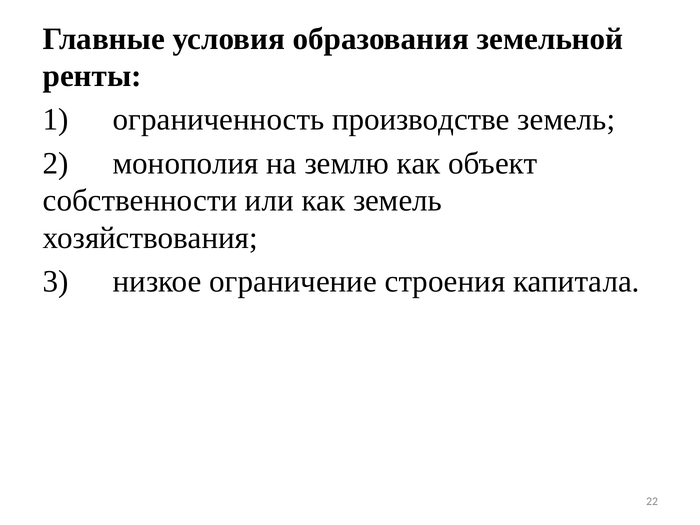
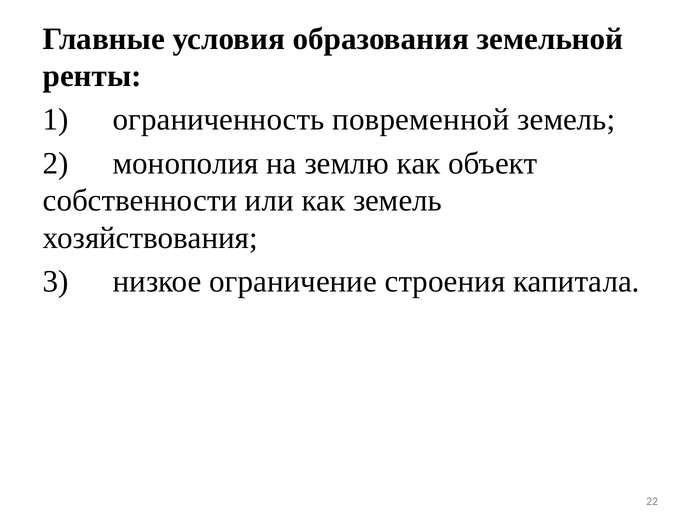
производстве: производстве -> повременной
